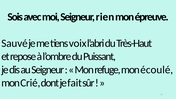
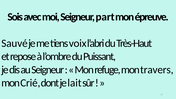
rien: rien -> part
écoulé: écoulé -> travers
fait: fait -> lait
